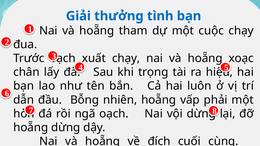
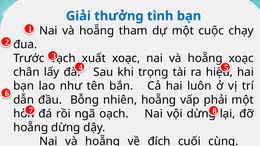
chạy at (126, 58): chạy -> xoạc
